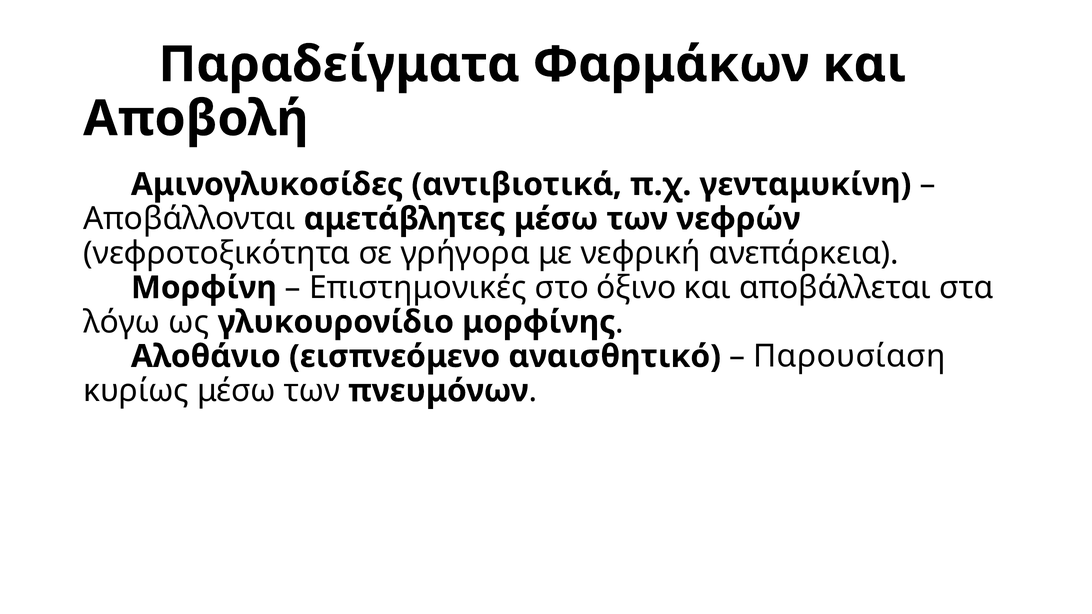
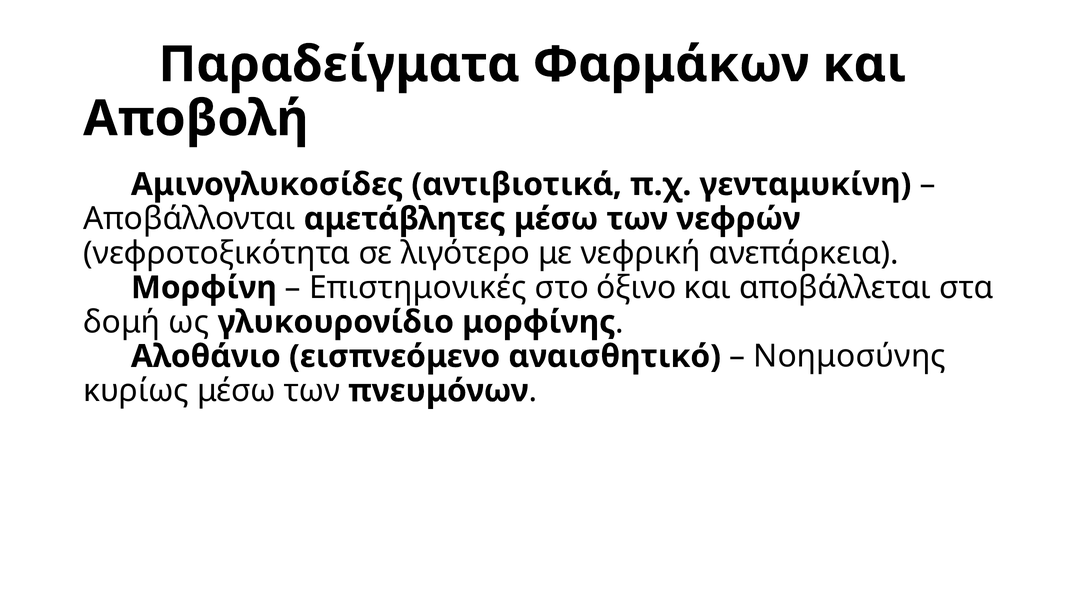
γρήγορα: γρήγορα -> λιγότερο
λόγω: λόγω -> δομή
Παρουσίαση: Παρουσίαση -> Νοημοσύνης
